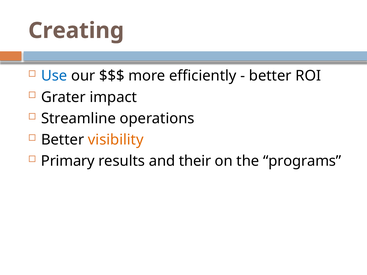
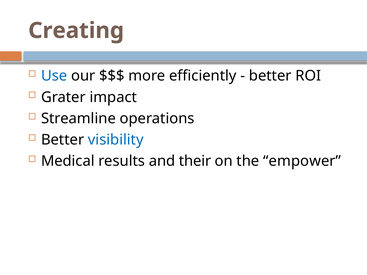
visibility colour: orange -> blue
Primary: Primary -> Medical
programs: programs -> empower
